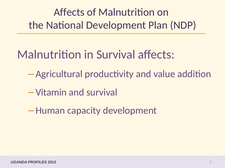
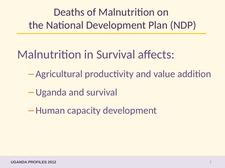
Affects at (69, 12): Affects -> Deaths
Vitamin at (51, 93): Vitamin -> Uganda
